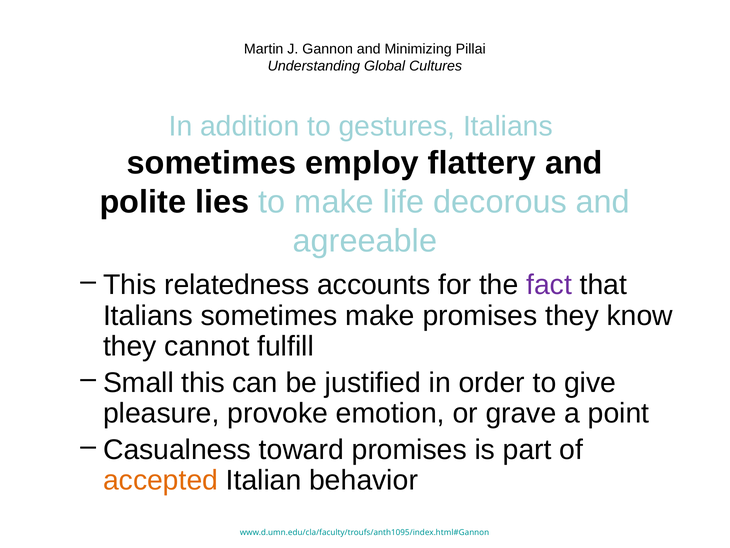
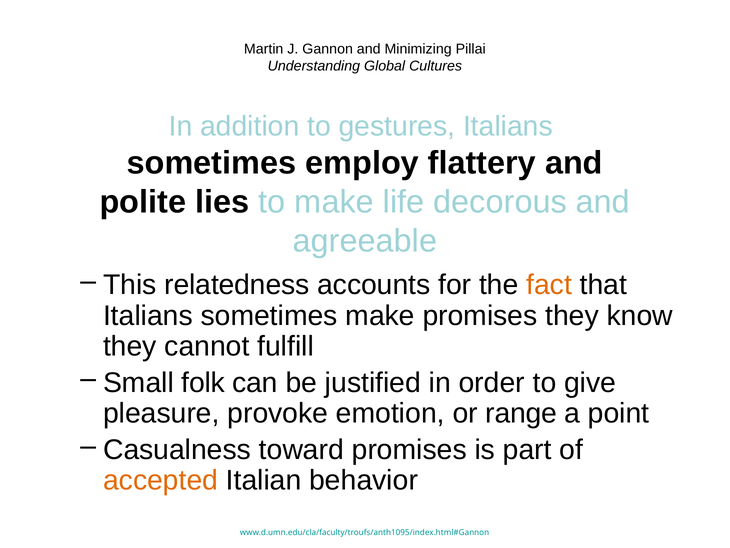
fact colour: purple -> orange
Small this: this -> folk
grave: grave -> range
